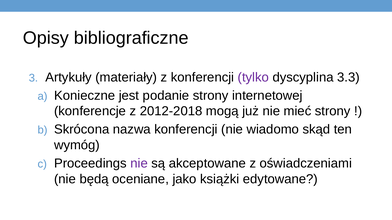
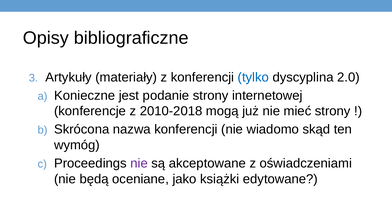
tylko colour: purple -> blue
3.3: 3.3 -> 2.0
2012-2018: 2012-2018 -> 2010-2018
